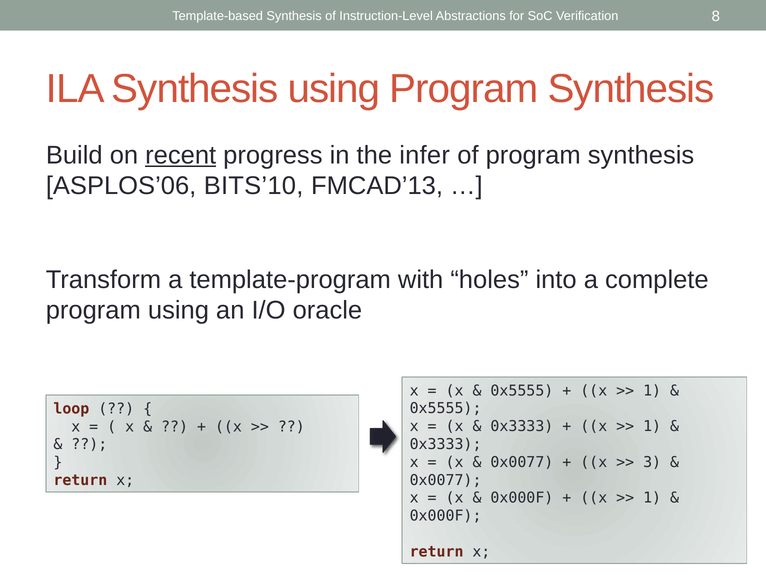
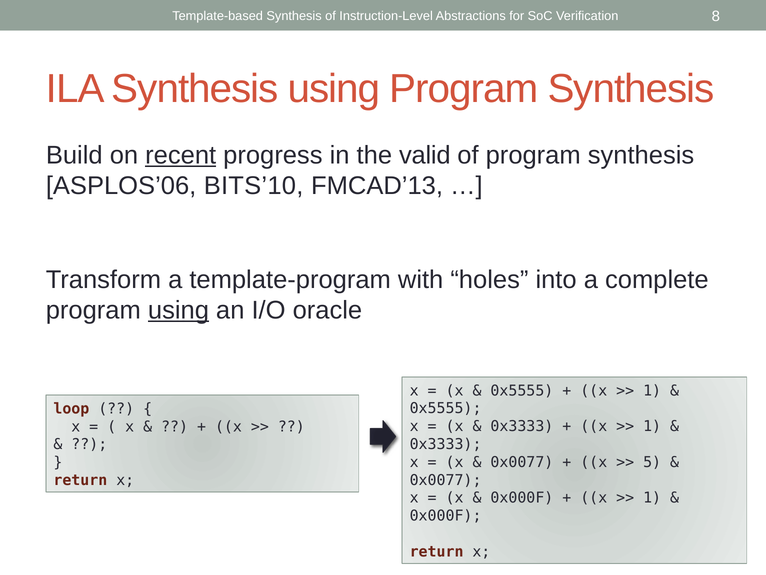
infer: infer -> valid
using at (178, 310) underline: none -> present
3: 3 -> 5
